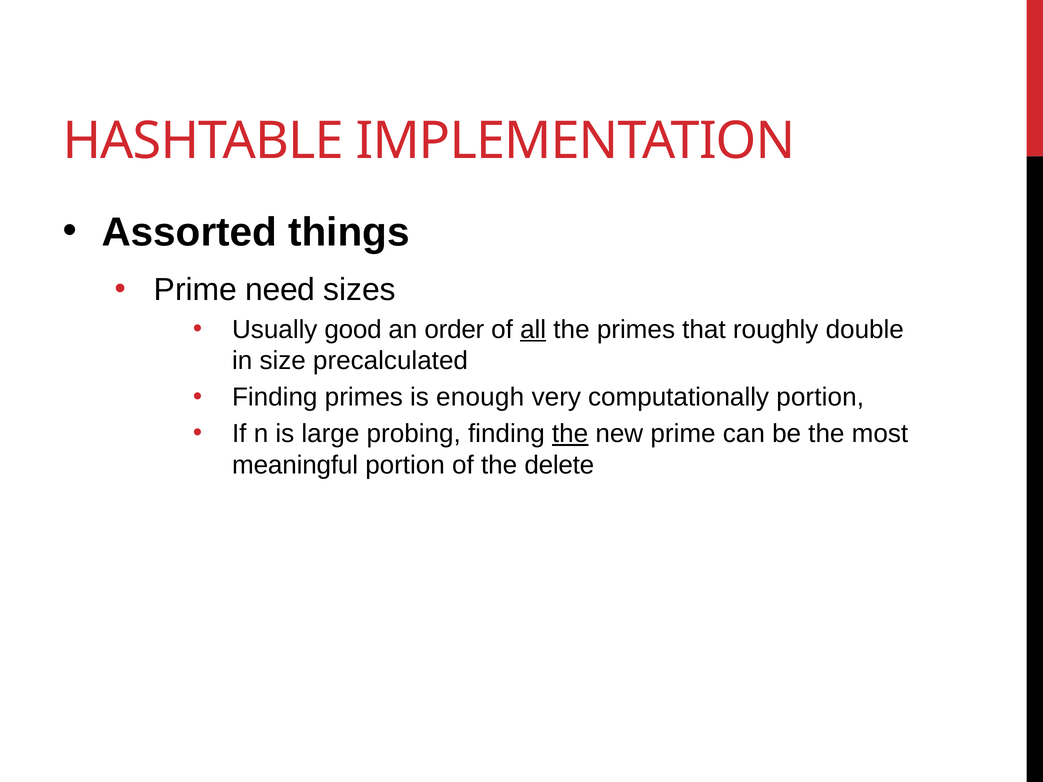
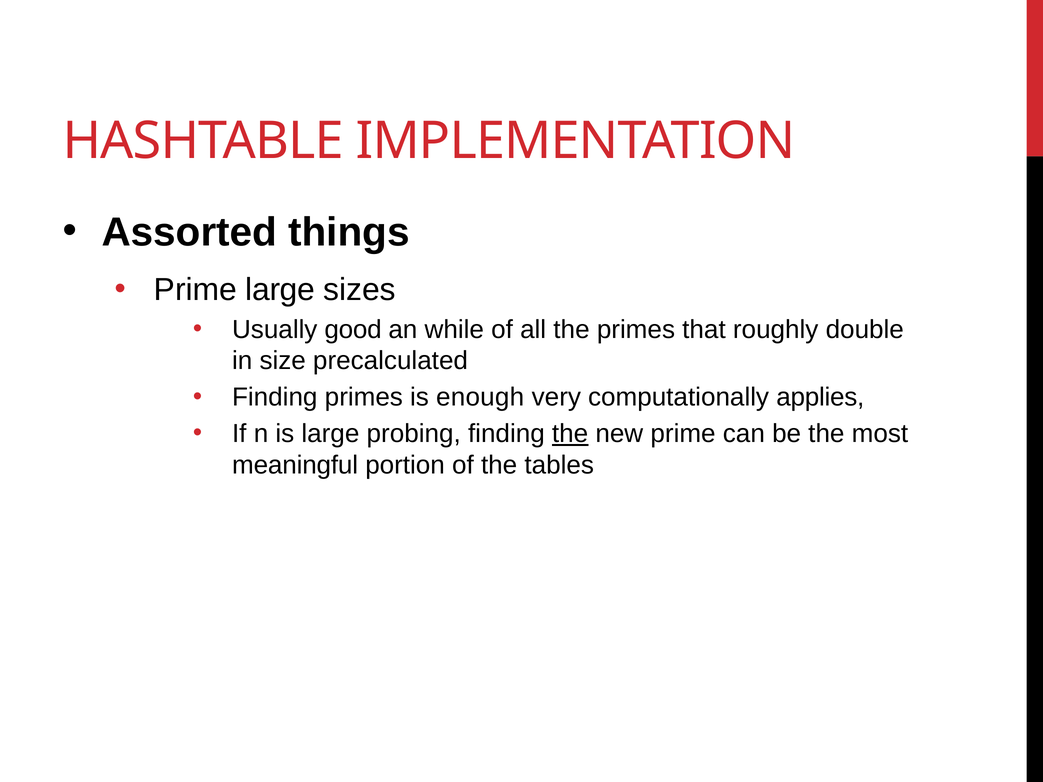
Prime need: need -> large
order: order -> while
all underline: present -> none
computationally portion: portion -> applies
delete: delete -> tables
